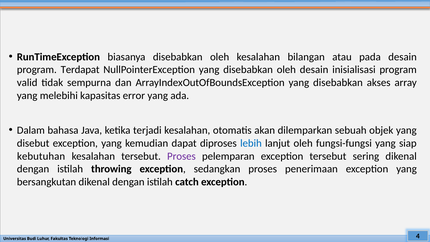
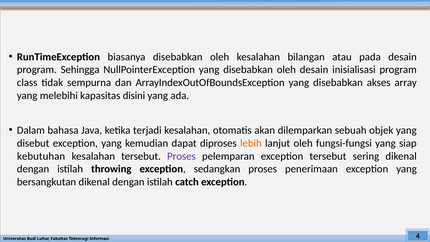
Terdapat: Terdapat -> Sehingga
valid: valid -> class
error: error -> disini
lebih colour: blue -> orange
